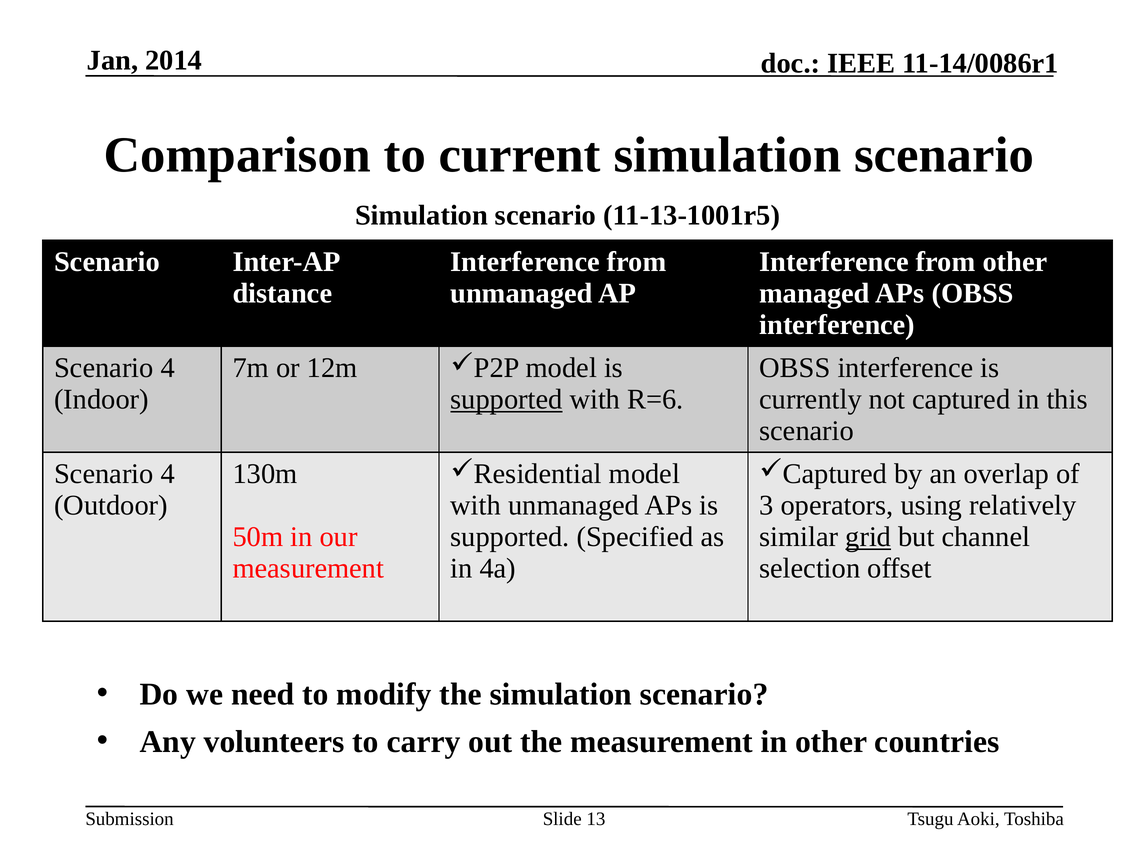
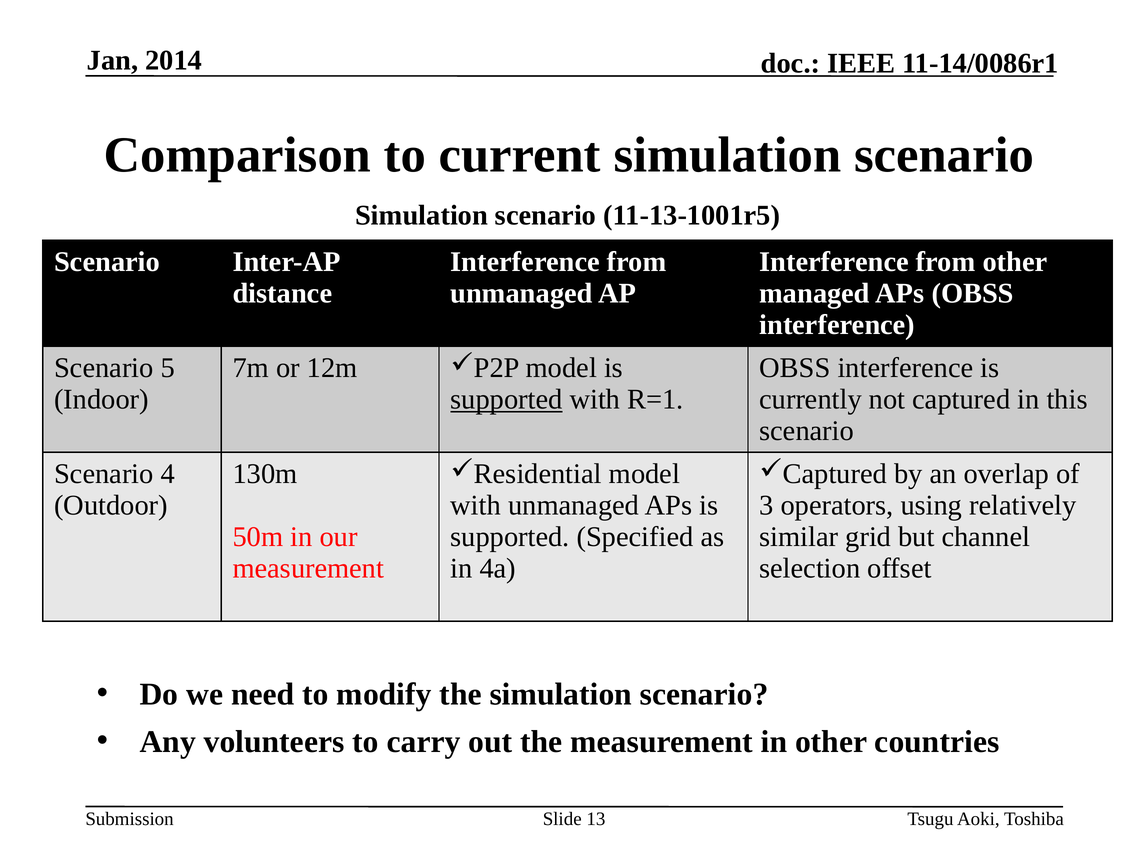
4 at (168, 368): 4 -> 5
R=6: R=6 -> R=1
grid underline: present -> none
